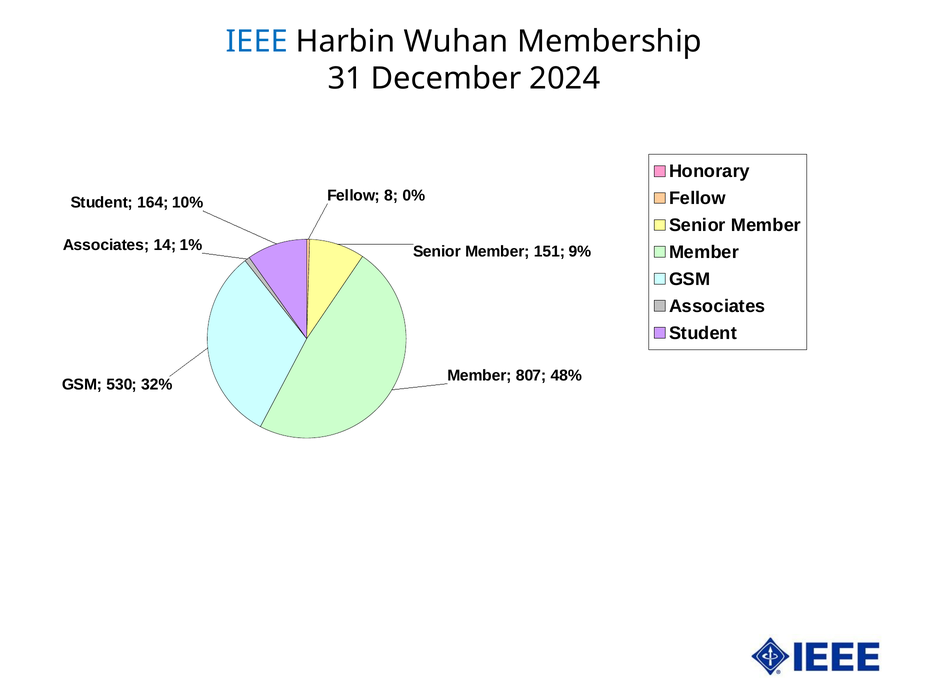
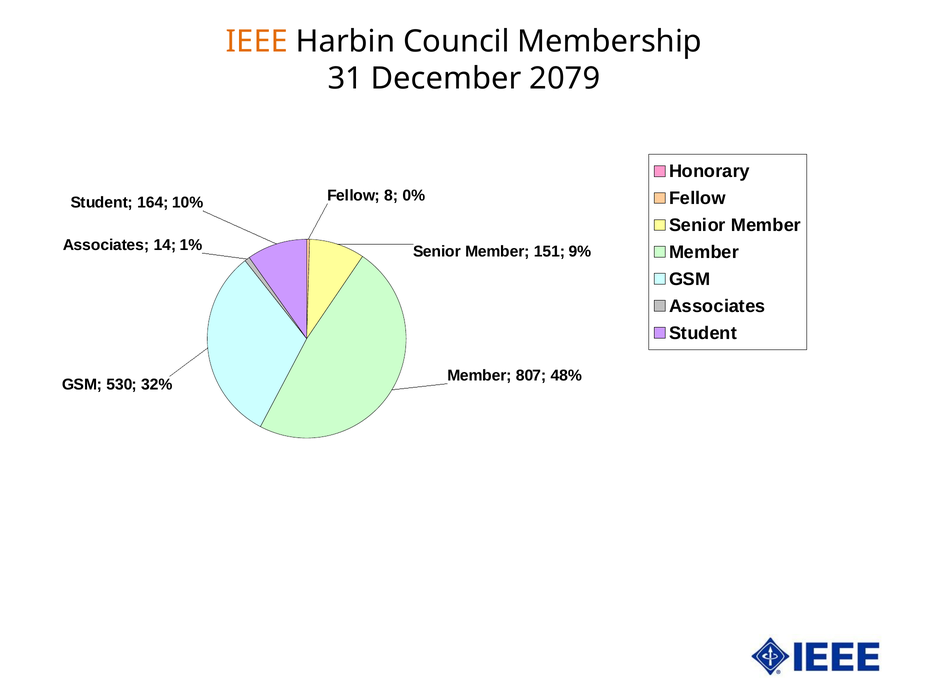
IEEE colour: blue -> orange
Wuhan: Wuhan -> Council
2024: 2024 -> 2079
